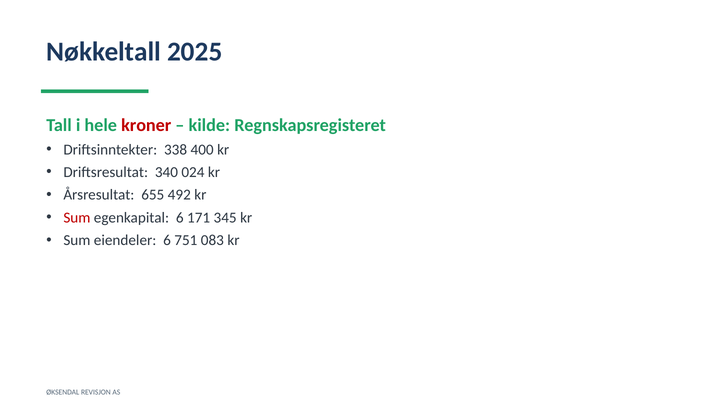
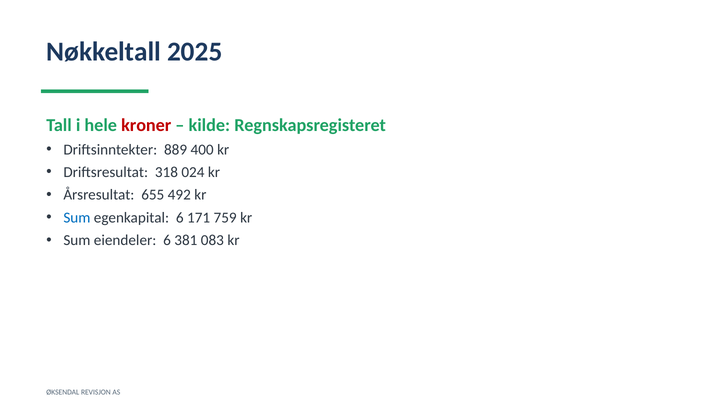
338: 338 -> 889
340: 340 -> 318
Sum at (77, 218) colour: red -> blue
345: 345 -> 759
751: 751 -> 381
